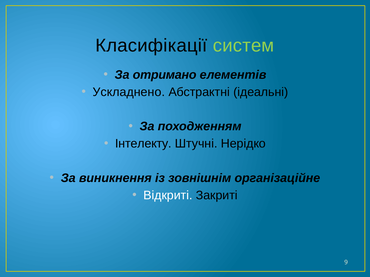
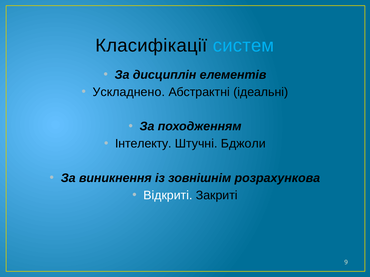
систем colour: light green -> light blue
отримано: отримано -> дисциплін
Нерідко: Нерідко -> Бджоли
організаційне: організаційне -> розрахункова
